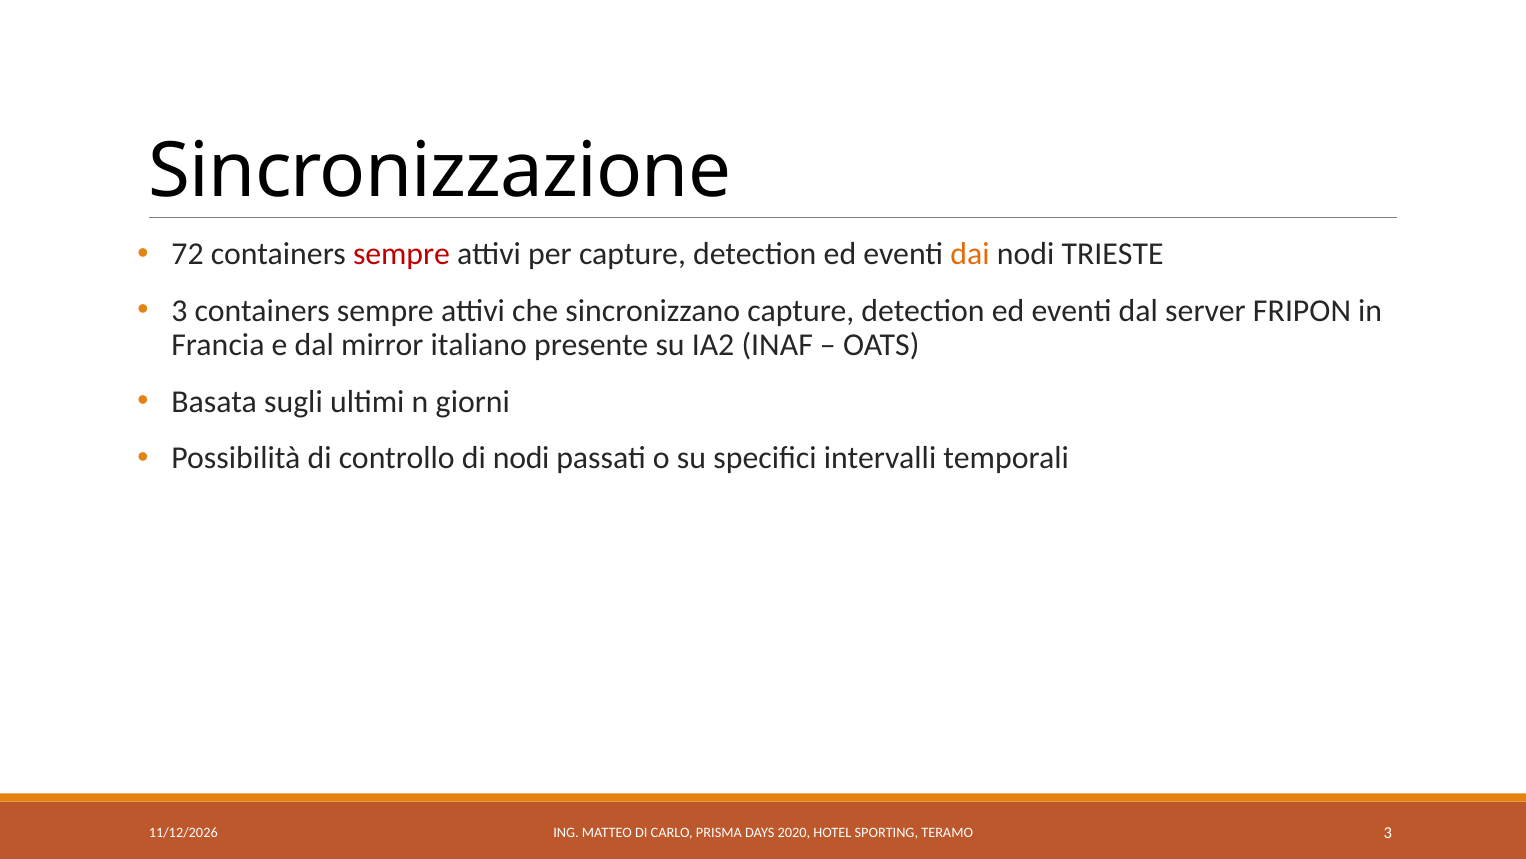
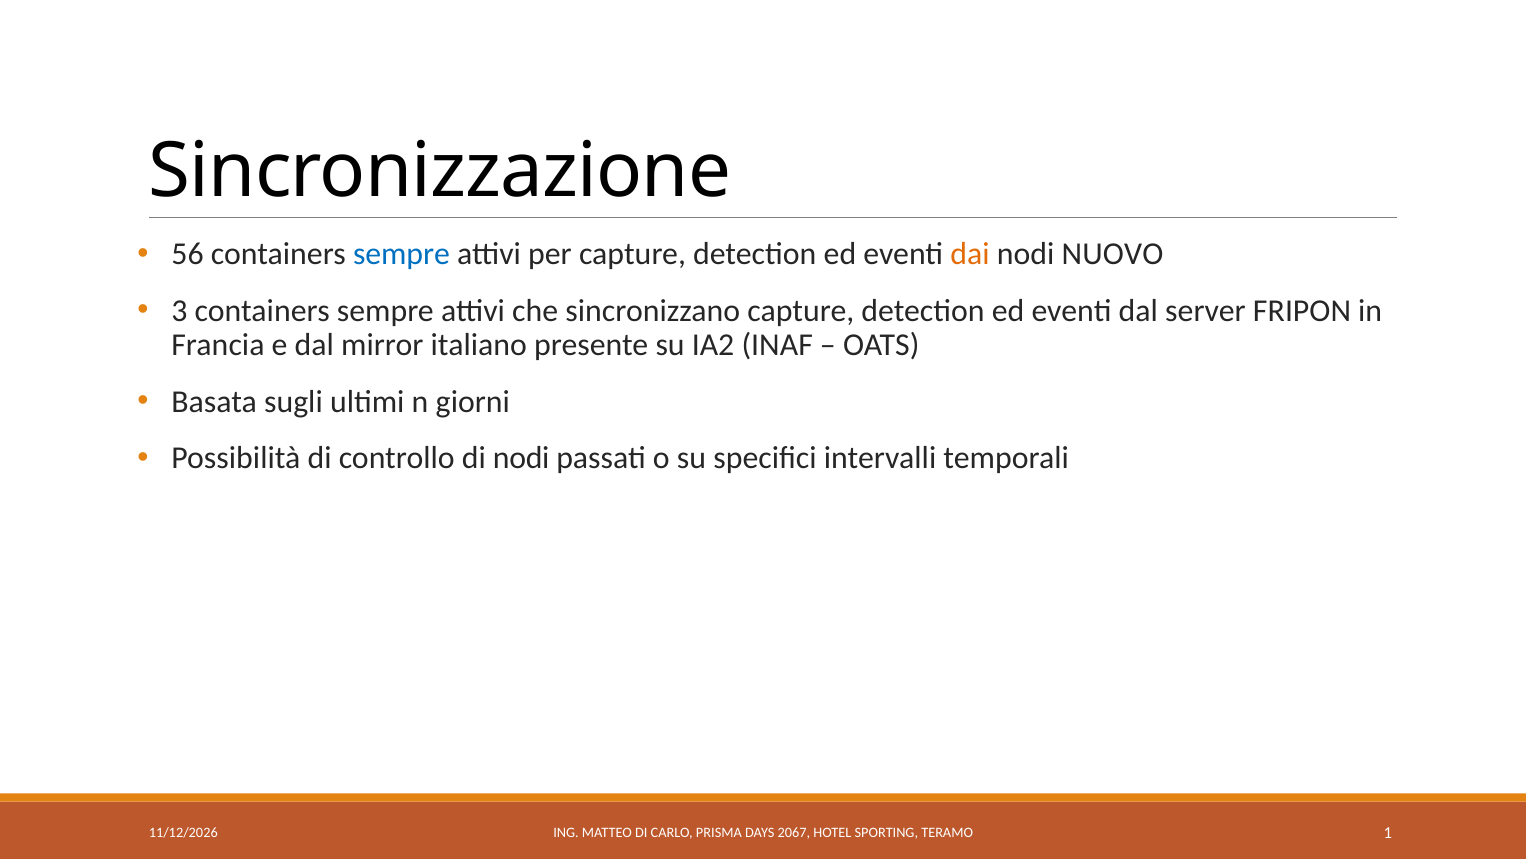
72: 72 -> 56
sempre at (401, 254) colour: red -> blue
TRIESTE: TRIESTE -> NUOVO
2020: 2020 -> 2067
TERAMO 3: 3 -> 1
